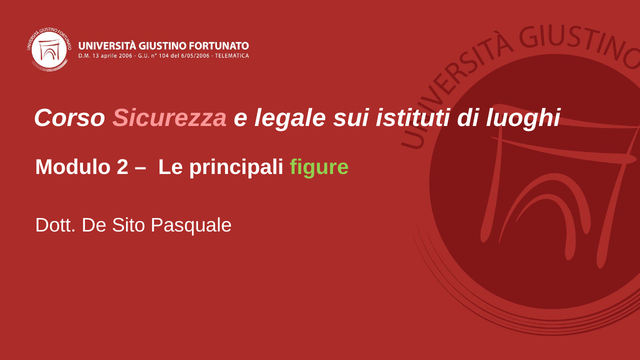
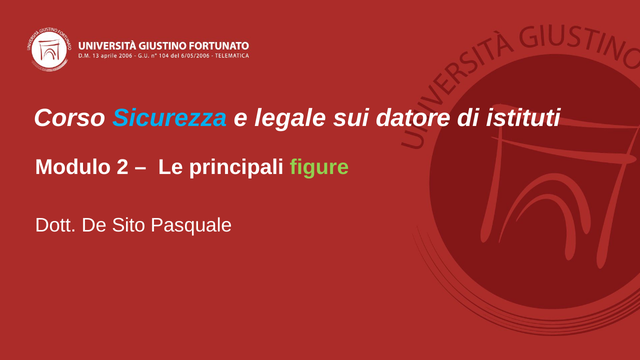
Sicurezza colour: pink -> light blue
istituti: istituti -> datore
luoghi: luoghi -> istituti
